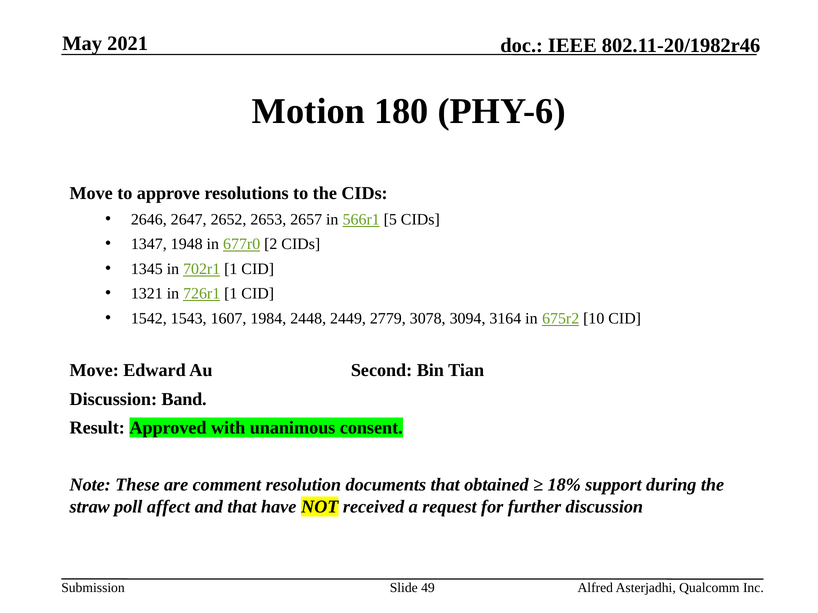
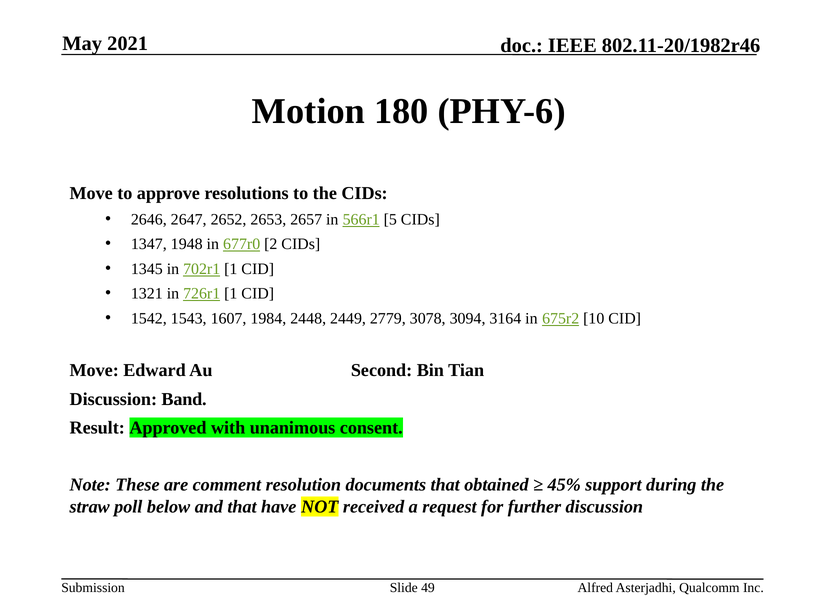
18%: 18% -> 45%
affect: affect -> below
